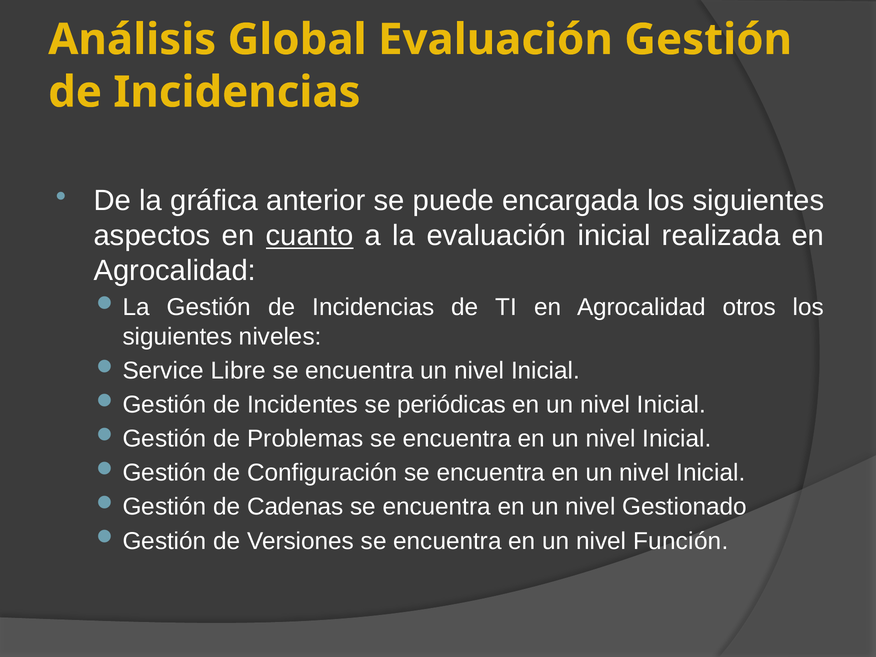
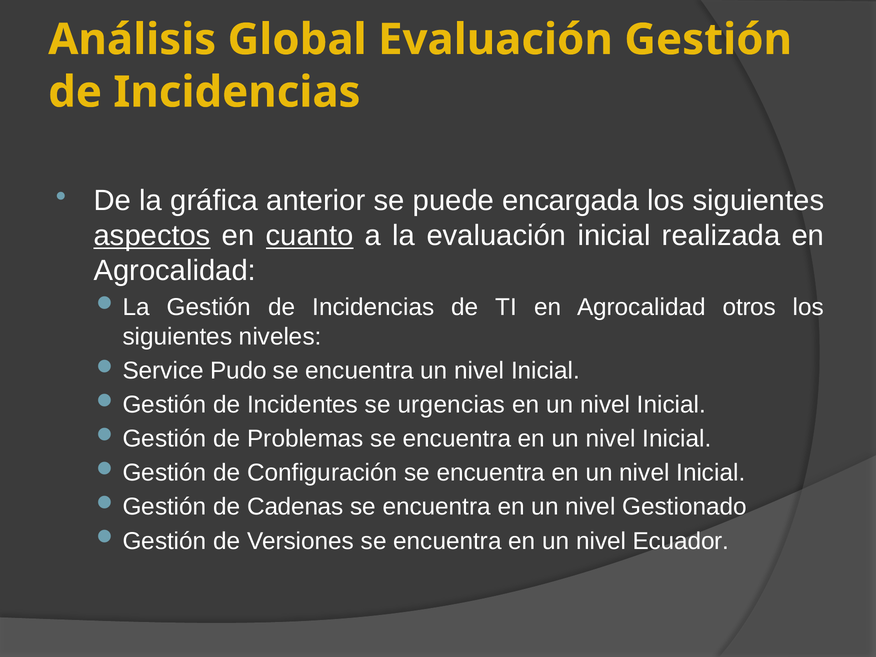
aspectos underline: none -> present
Libre: Libre -> Pudo
periódicas: periódicas -> urgencias
Función: Función -> Ecuador
